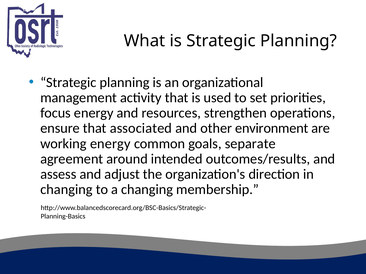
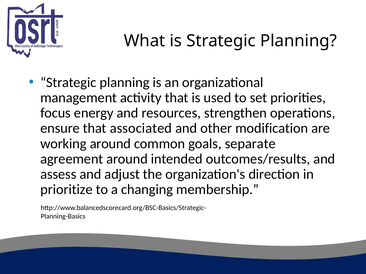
environment: environment -> modification
working energy: energy -> around
changing at (66, 190): changing -> prioritize
